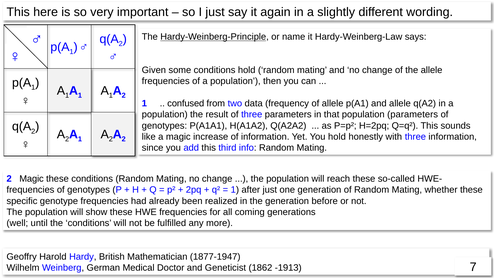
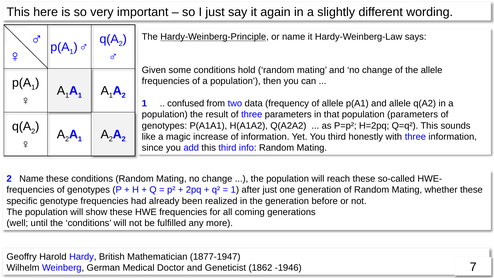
You hold: hold -> third
2 Magic: Magic -> Name
-1913: -1913 -> -1946
